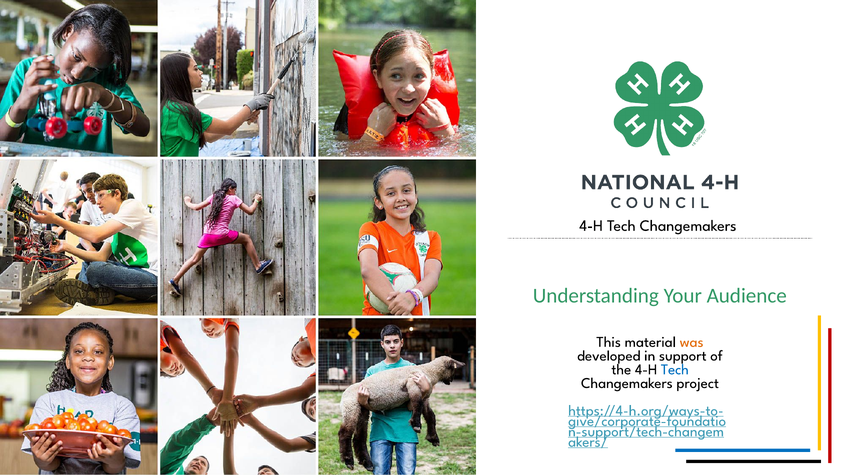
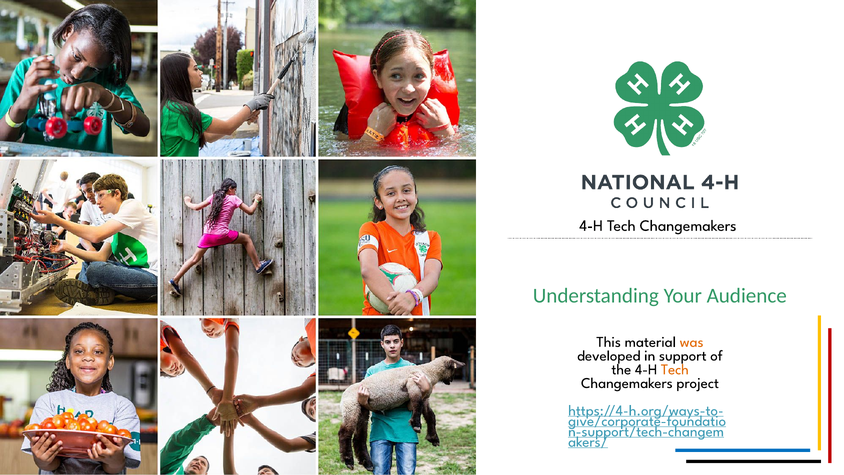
Tech at (675, 369) colour: blue -> orange
